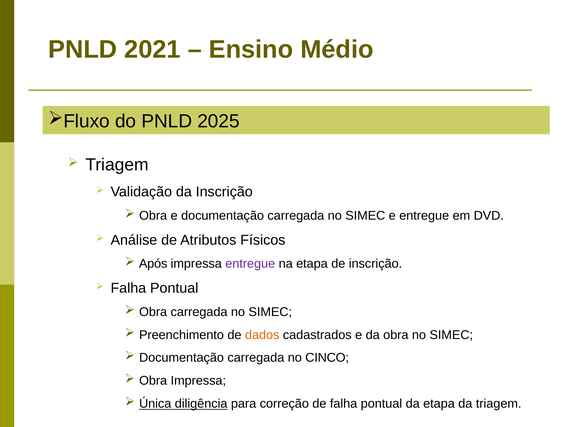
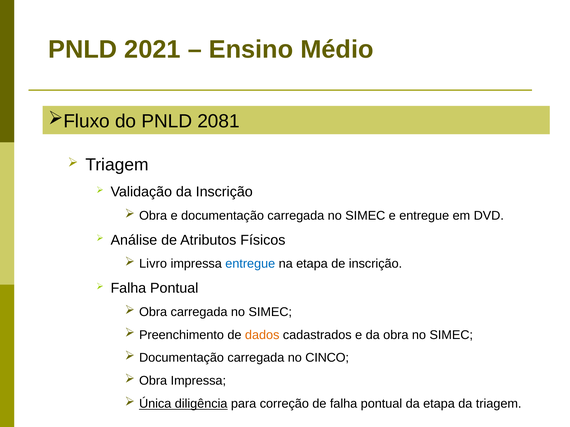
2025: 2025 -> 2081
Após: Após -> Livro
entregue at (250, 264) colour: purple -> blue
